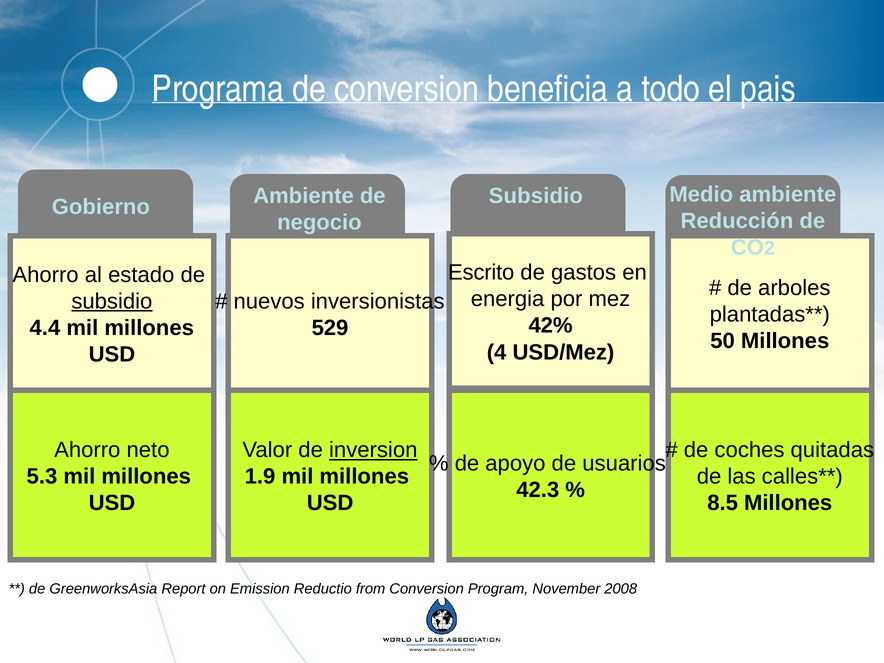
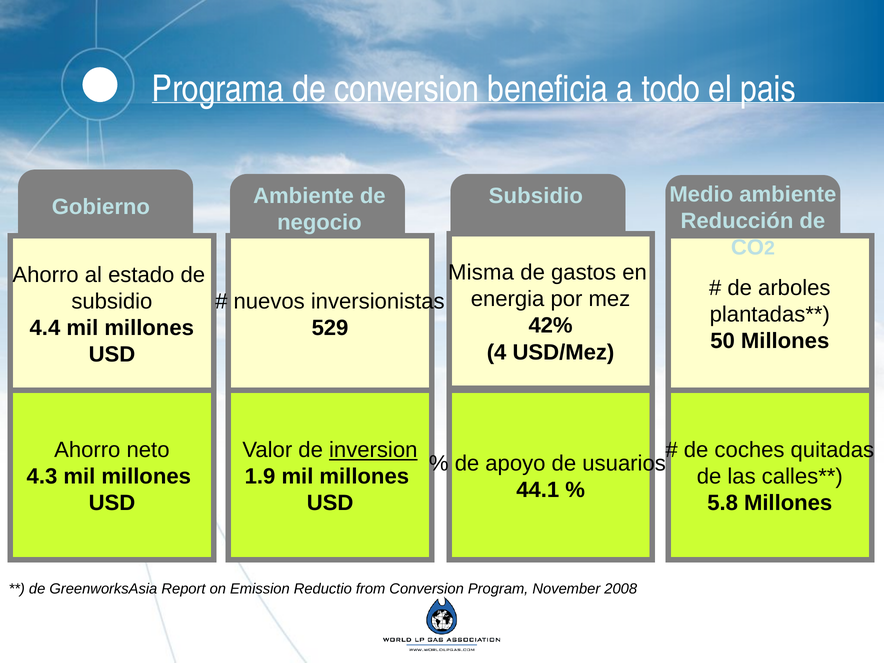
Escrito: Escrito -> Misma
subsidio at (112, 301) underline: present -> none
5.3: 5.3 -> 4.3
42.3: 42.3 -> 44.1
8.5: 8.5 -> 5.8
